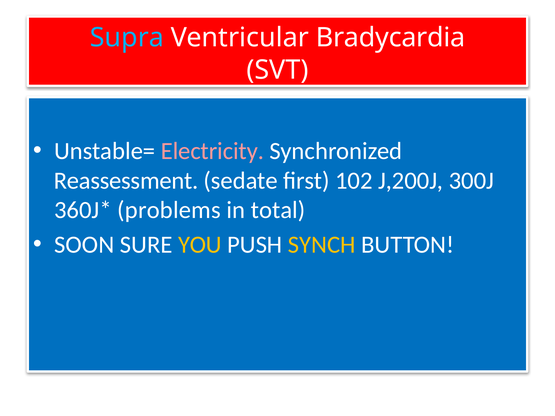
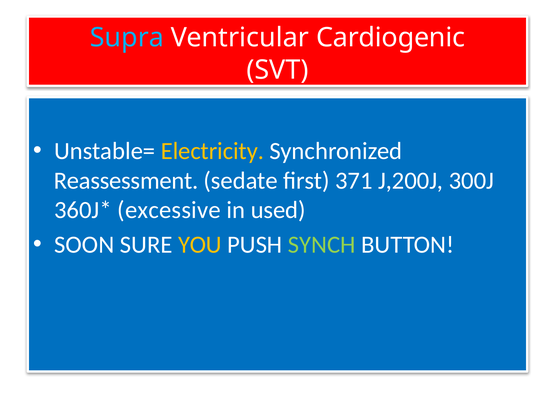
Bradycardia: Bradycardia -> Cardiogenic
Electricity colour: pink -> yellow
102: 102 -> 371
problems: problems -> excessive
total: total -> used
SYNCH colour: yellow -> light green
